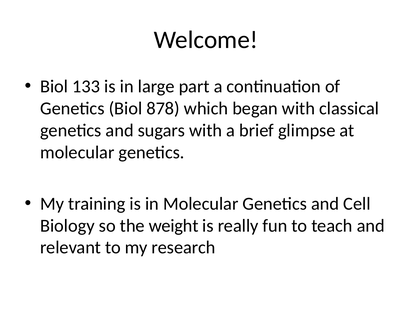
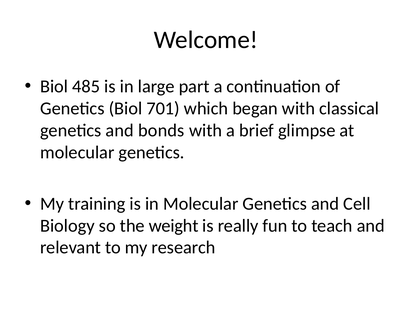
133: 133 -> 485
878: 878 -> 701
sugars: sugars -> bonds
